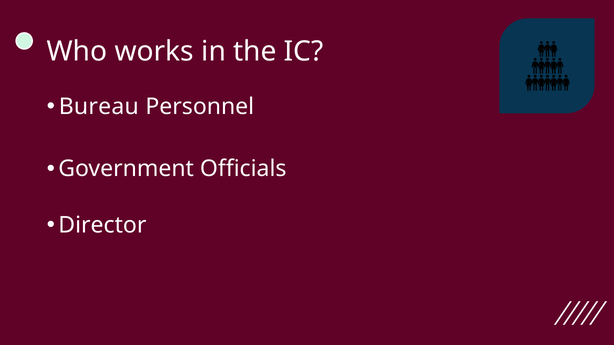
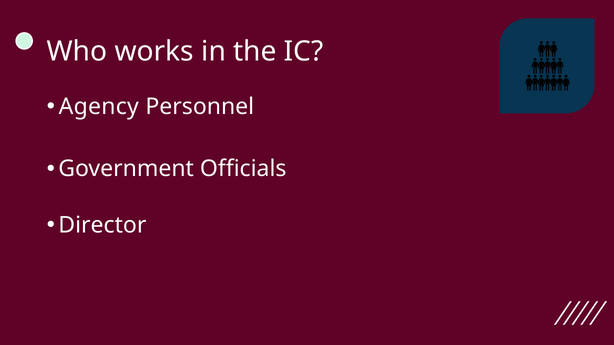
Bureau: Bureau -> Agency
